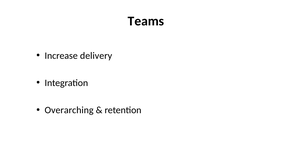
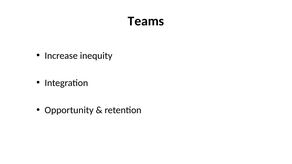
delivery: delivery -> inequity
Overarching: Overarching -> Opportunity
